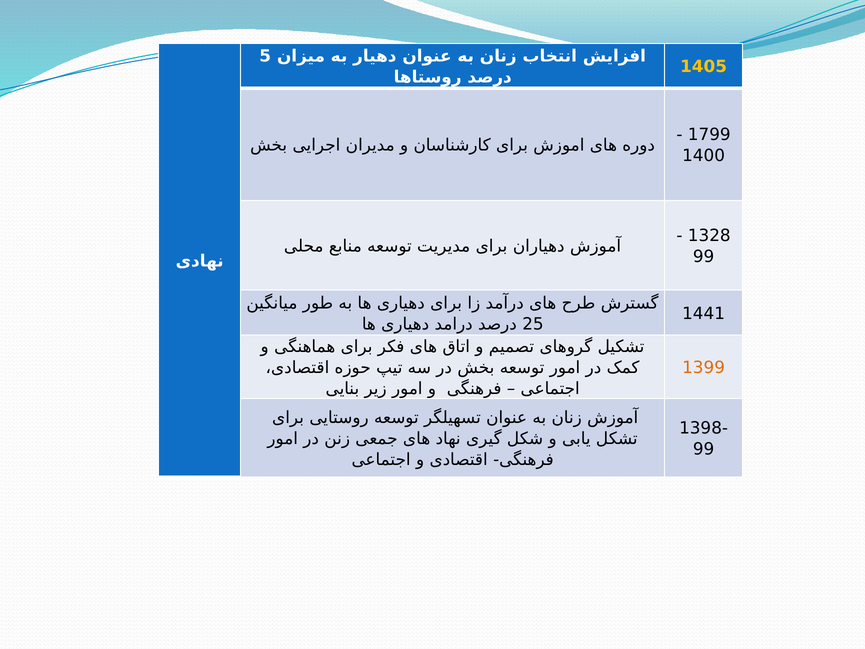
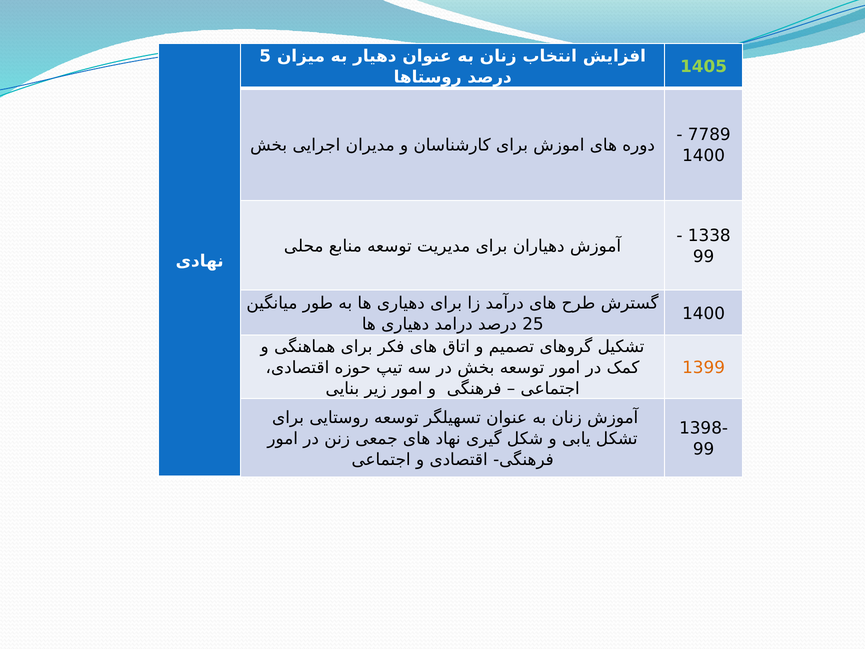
1405 colour: yellow -> light green
1799: 1799 -> 7789
1328: 1328 -> 1338
1441 at (704, 314): 1441 -> 1400
